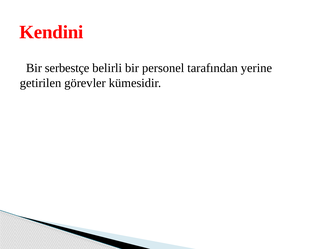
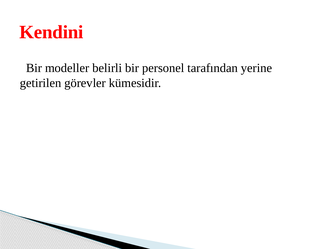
serbestçe: serbestçe -> modeller
